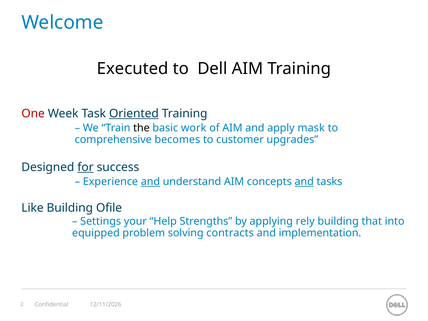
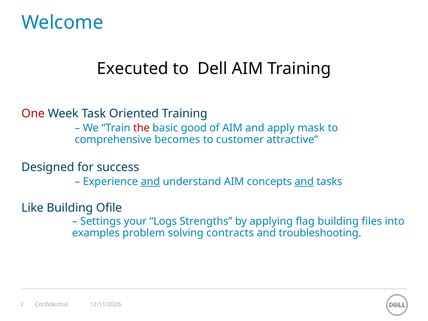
Oriented underline: present -> none
the colour: black -> red
work: work -> good
upgrades: upgrades -> attractive
for underline: present -> none
Help: Help -> Logs
rely: rely -> flag
that: that -> files
equipped: equipped -> examples
implementation: implementation -> troubleshooting
